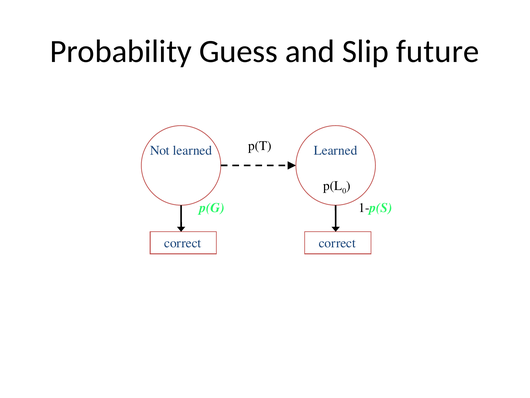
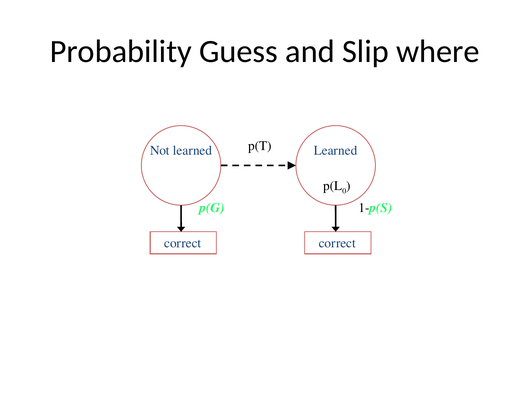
future: future -> where
